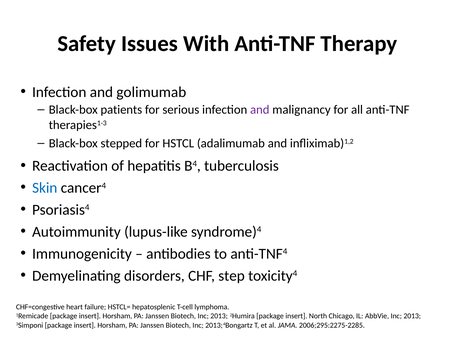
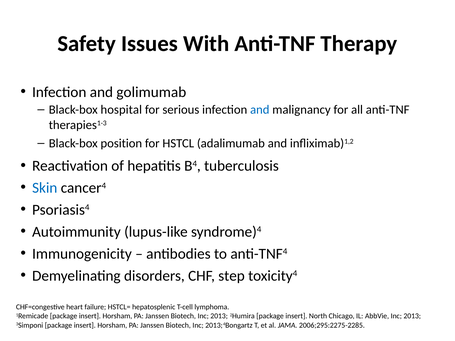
patients: patients -> hospital
and at (260, 110) colour: purple -> blue
stepped: stepped -> position
